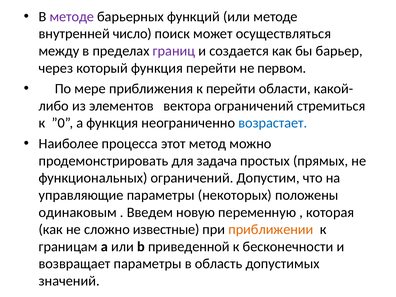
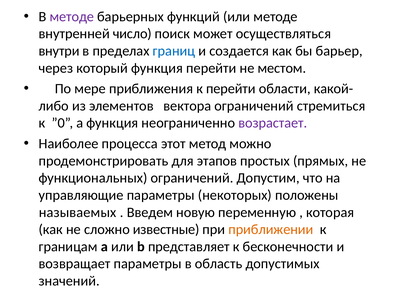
между: между -> внутри
границ colour: purple -> blue
первом: первом -> местом
возрастает colour: blue -> purple
задача: задача -> этапов
одинаковым: одинаковым -> называемых
приведенной: приведенной -> представляет
